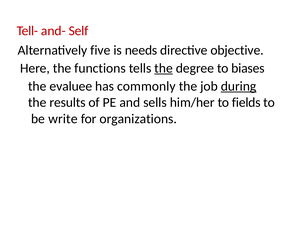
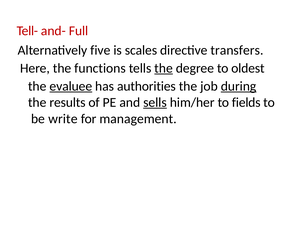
Self: Self -> Full
needs: needs -> scales
objective: objective -> transfers
biases: biases -> oldest
evaluee underline: none -> present
commonly: commonly -> authorities
sells underline: none -> present
organizations: organizations -> management
